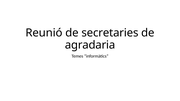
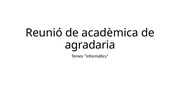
secretaries: secretaries -> acadèmica
